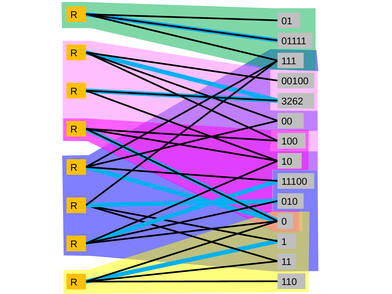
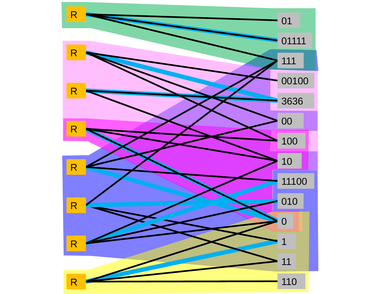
3262: 3262 -> 3636
